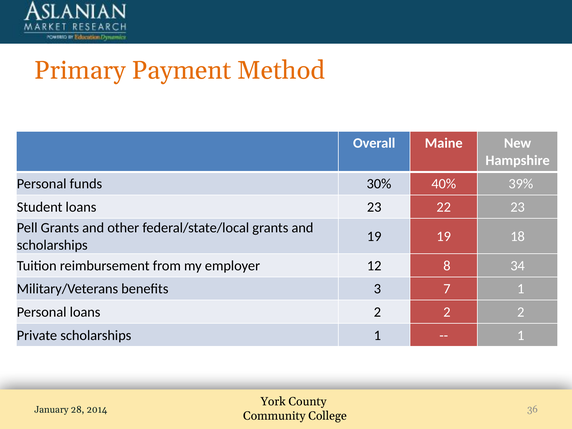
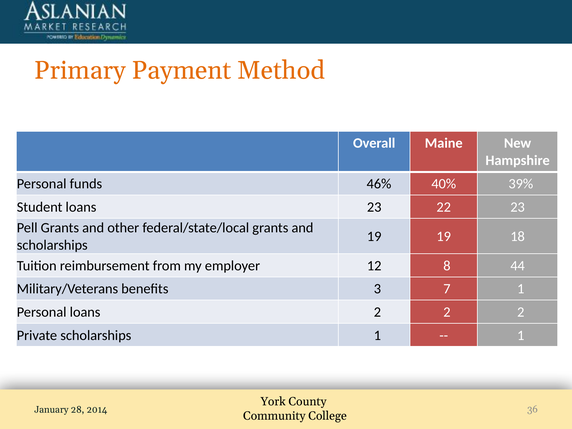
30%: 30% -> 46%
34: 34 -> 44
